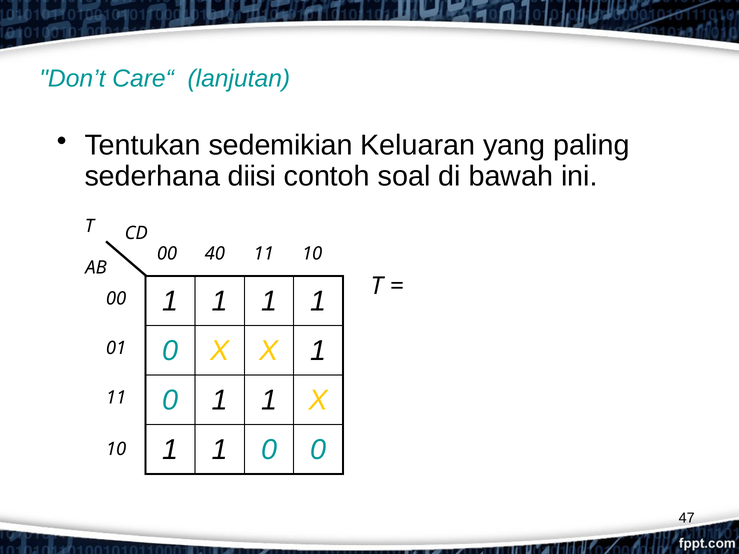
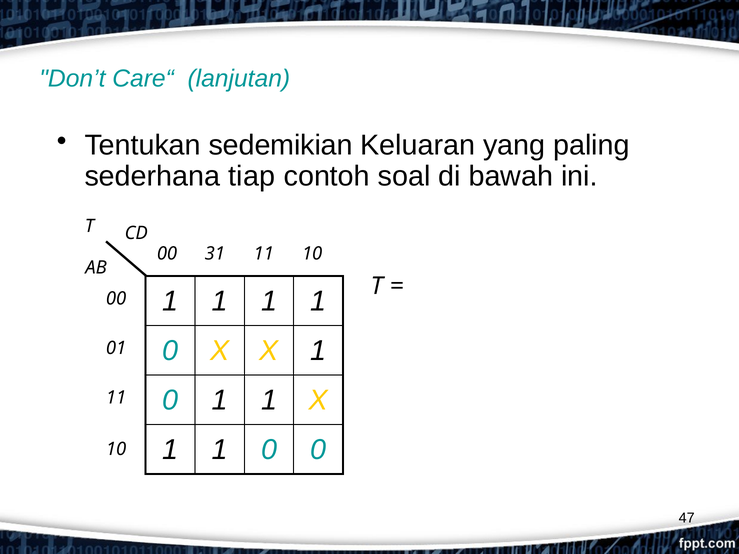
diisi: diisi -> tiap
40: 40 -> 31
